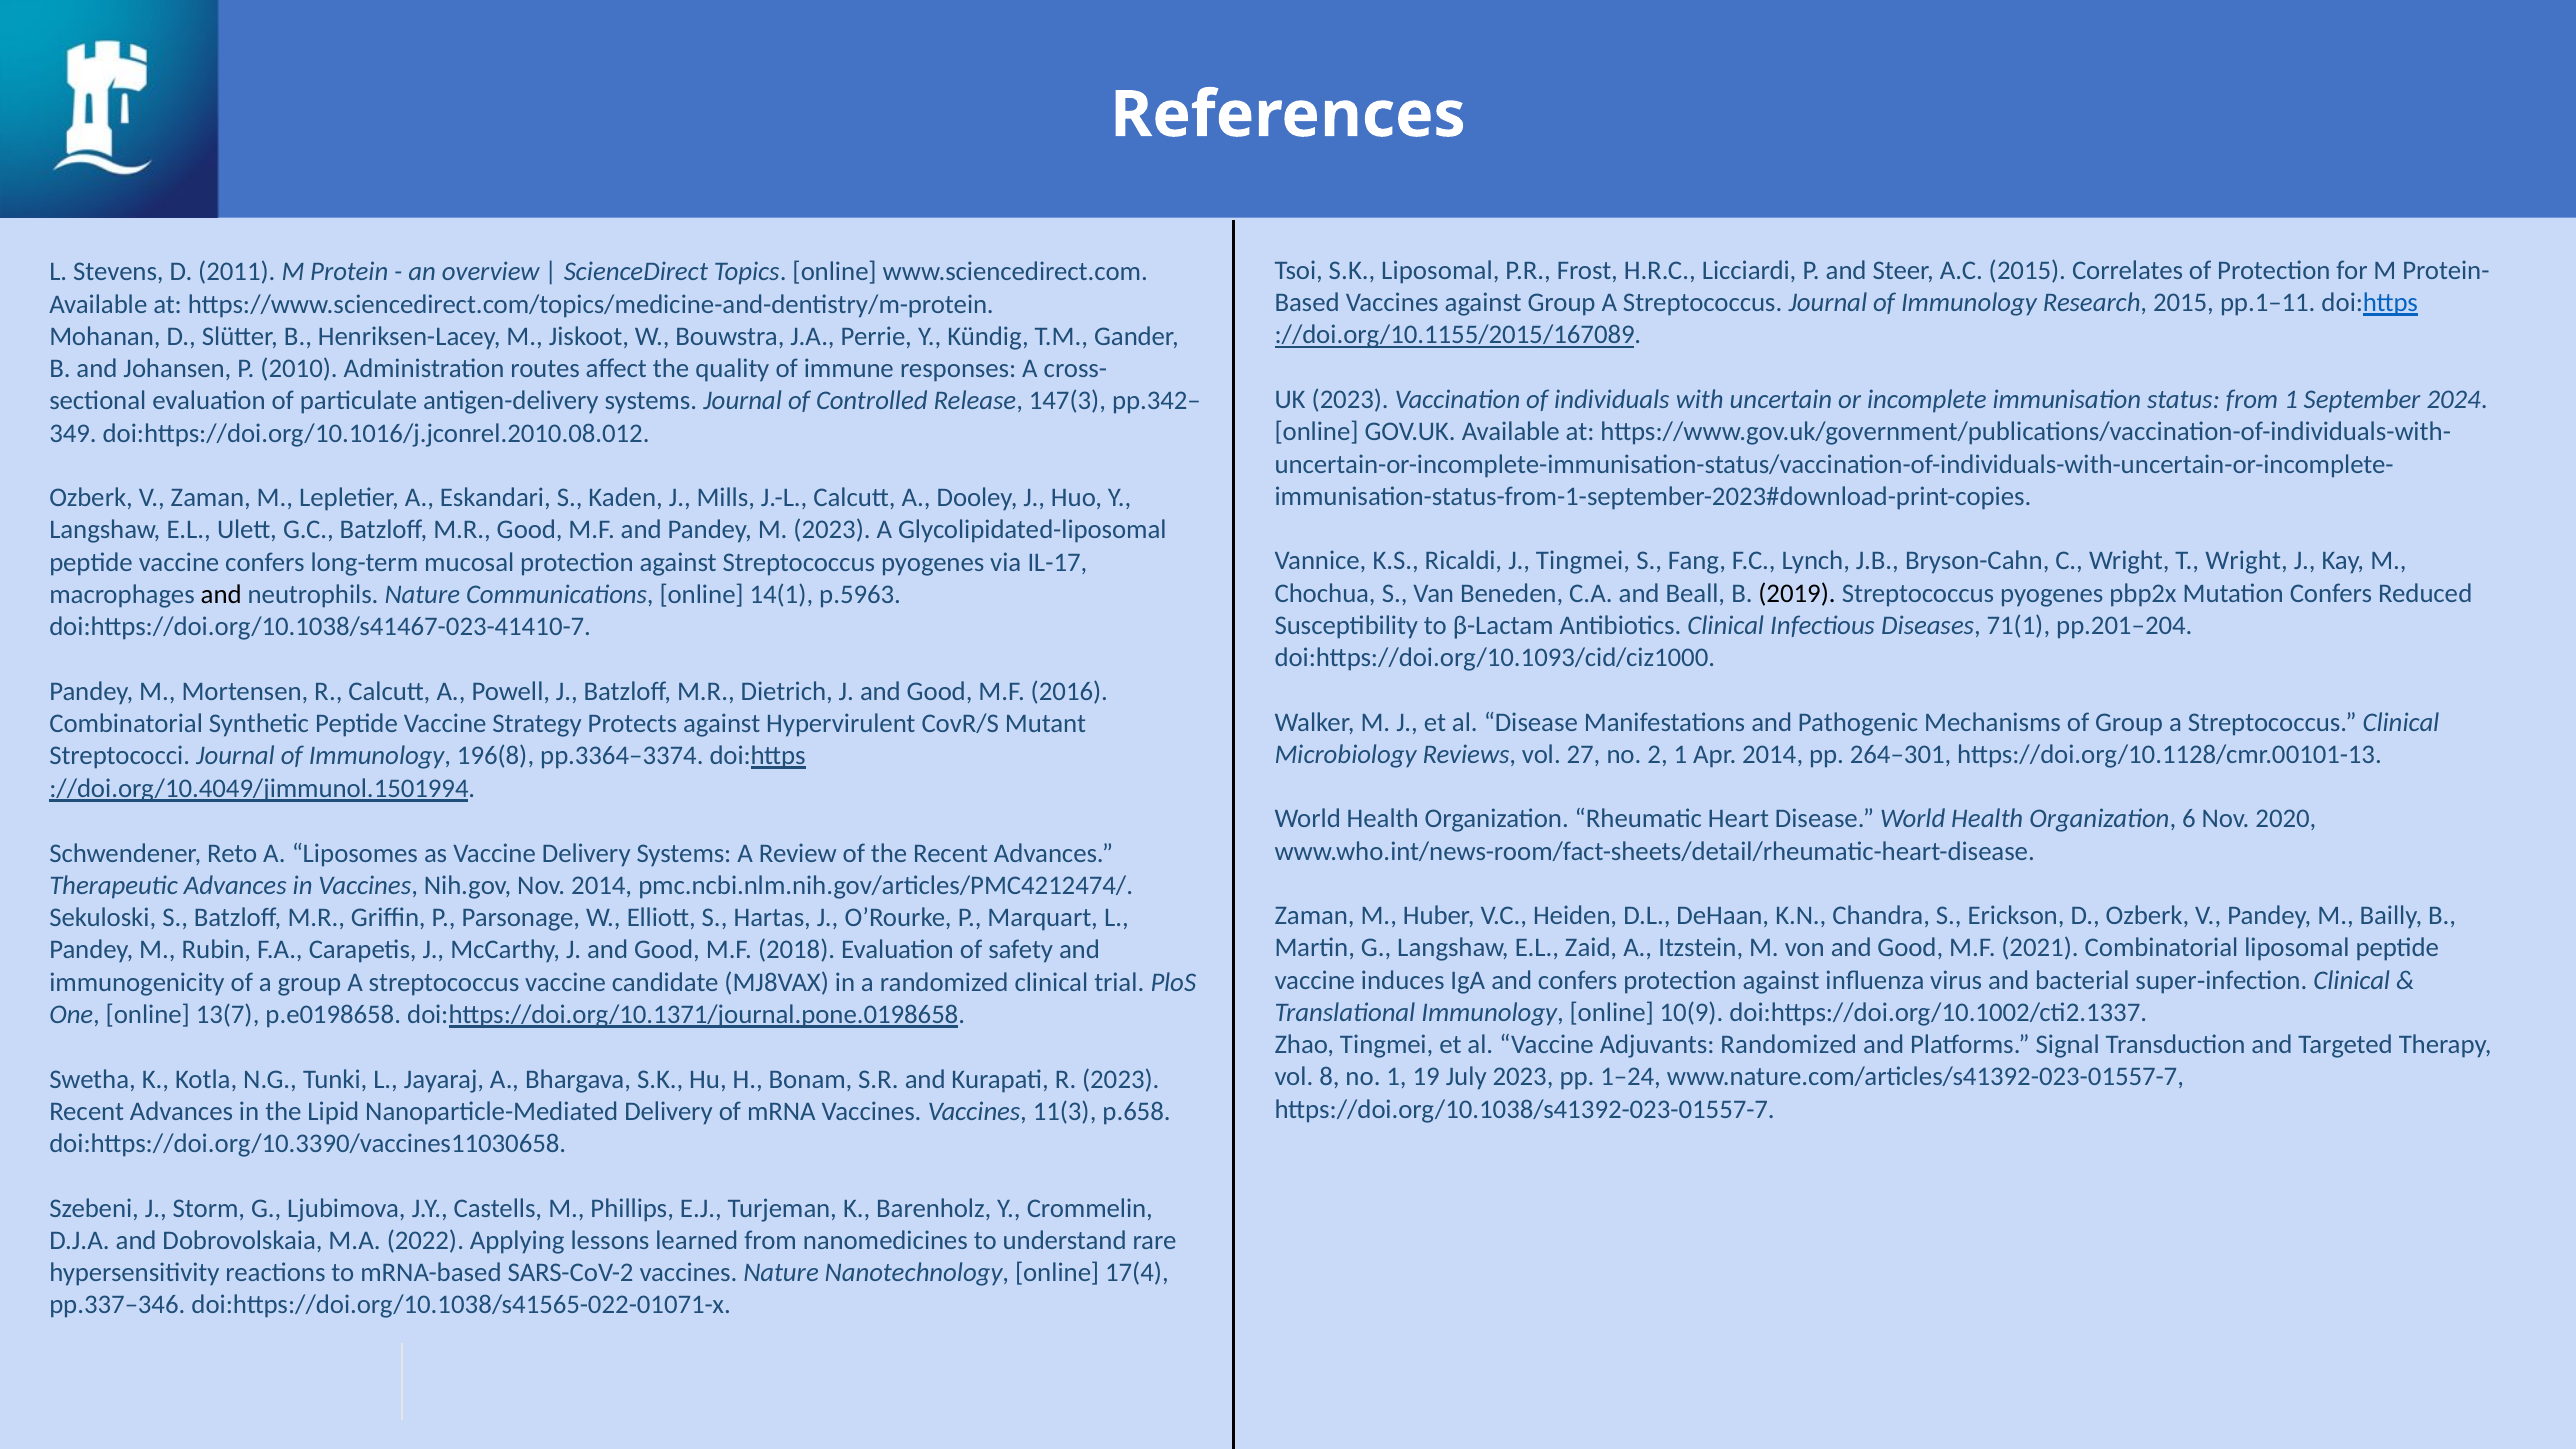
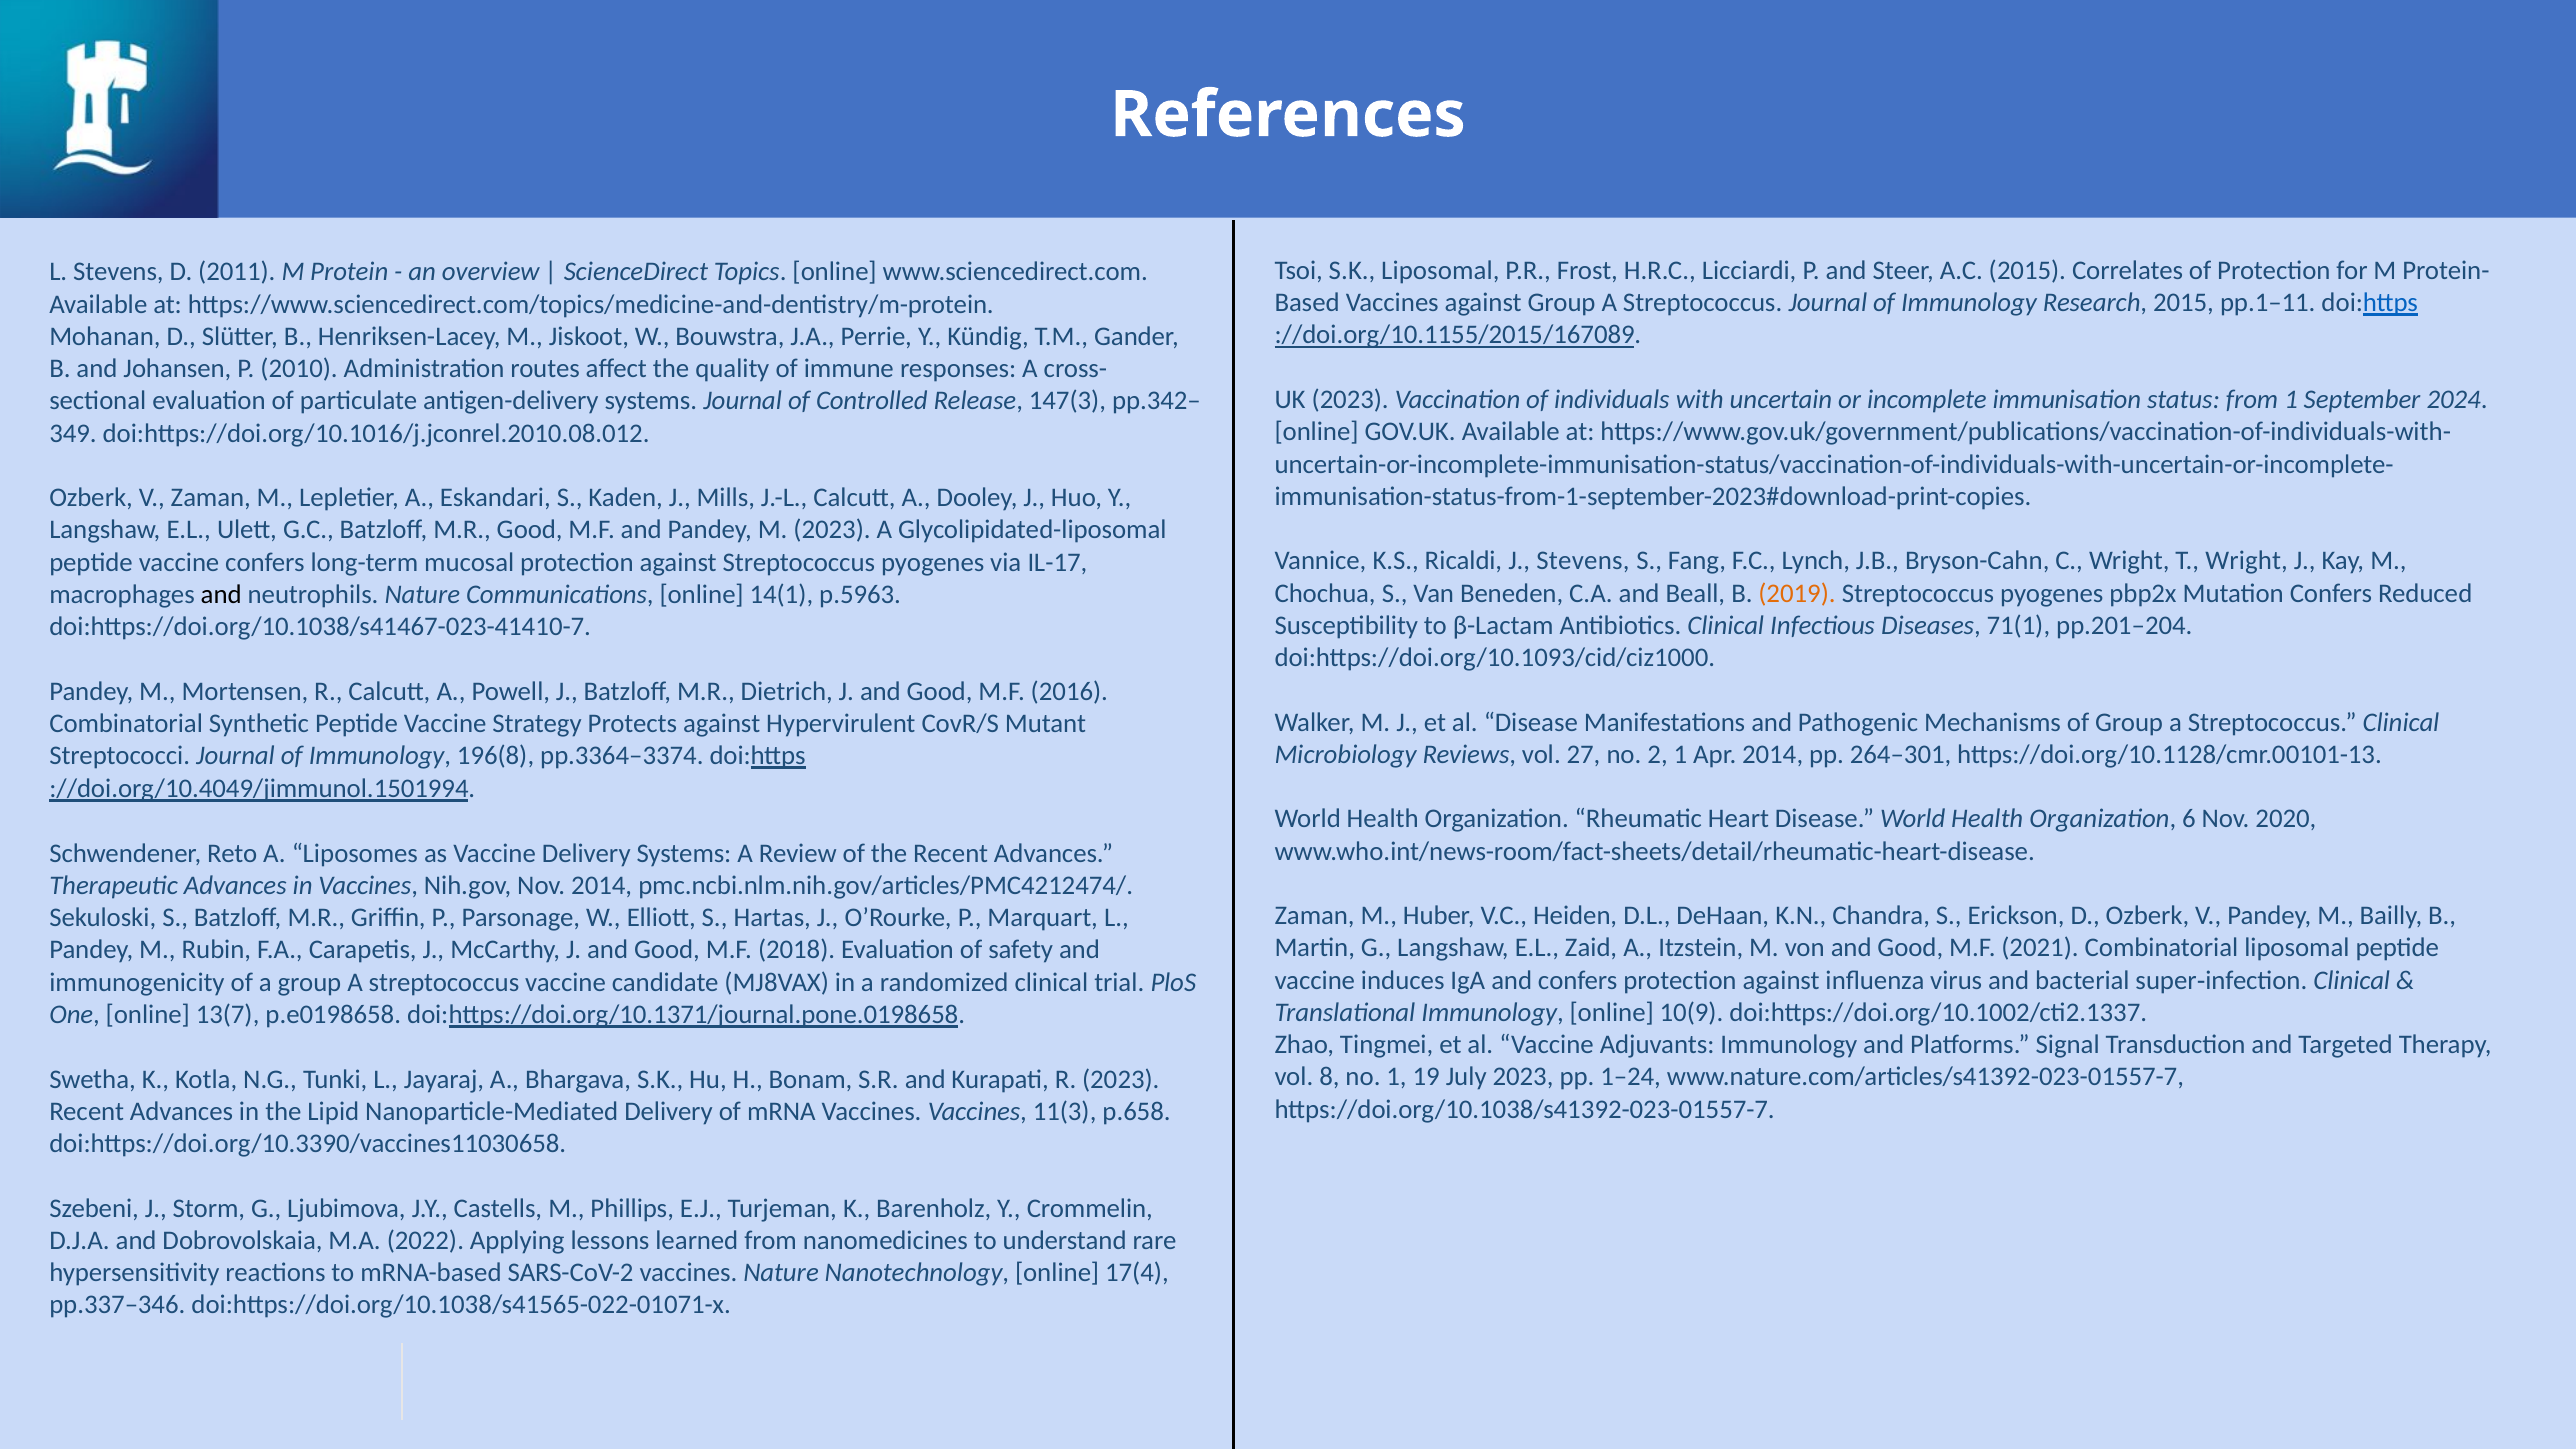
J Tingmei: Tingmei -> Stevens
2019 colour: black -> orange
Adjuvants Randomized: Randomized -> Immunology
